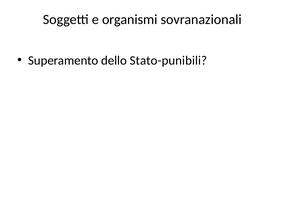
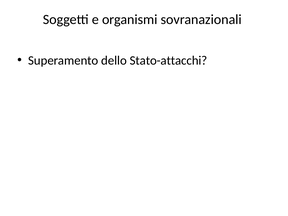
Stato-punibili: Stato-punibili -> Stato-attacchi
